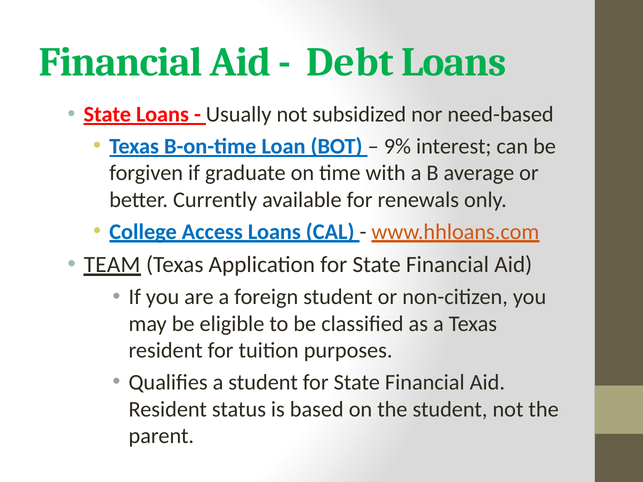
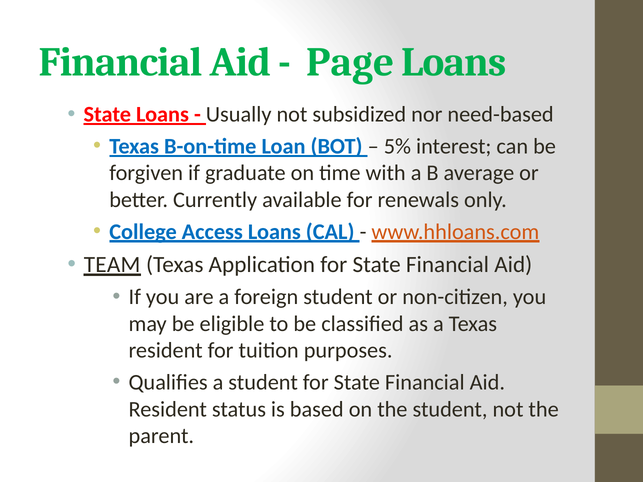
Debt: Debt -> Page
9%: 9% -> 5%
